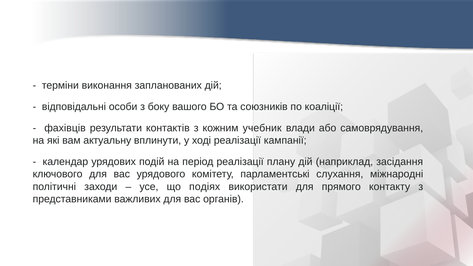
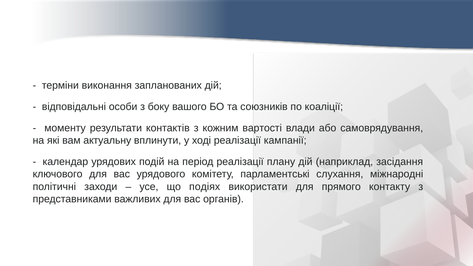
фахівців: фахівців -> моменту
учебник: учебник -> вартості
